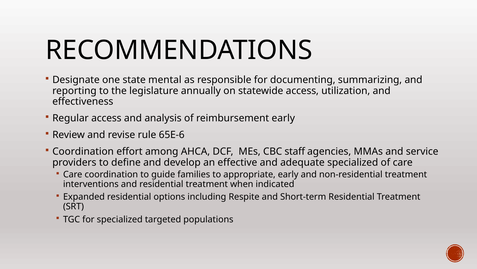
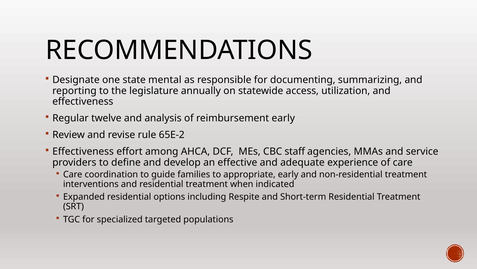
Regular access: access -> twelve
65E-6: 65E-6 -> 65E-2
Coordination at (83, 151): Coordination -> Effectiveness
adequate specialized: specialized -> experience
